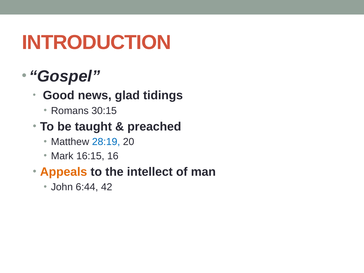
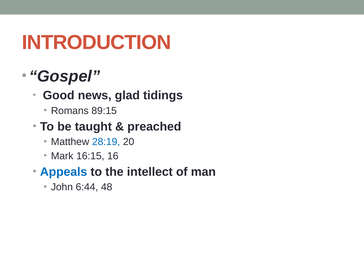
30:15: 30:15 -> 89:15
Appeals colour: orange -> blue
42: 42 -> 48
